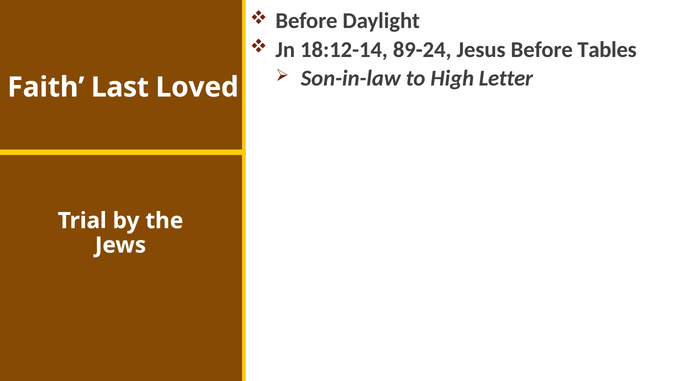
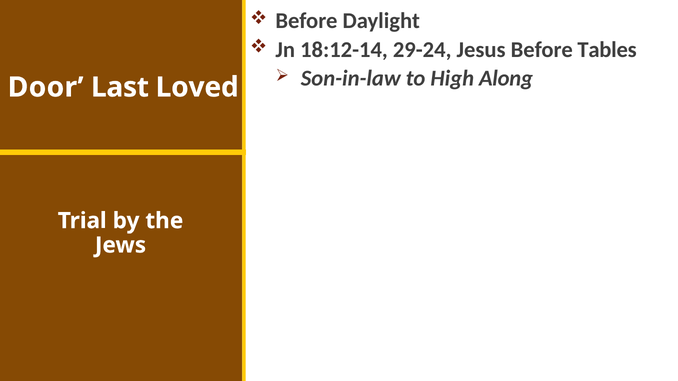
89-24: 89-24 -> 29-24
Letter: Letter -> Along
Faith: Faith -> Door
